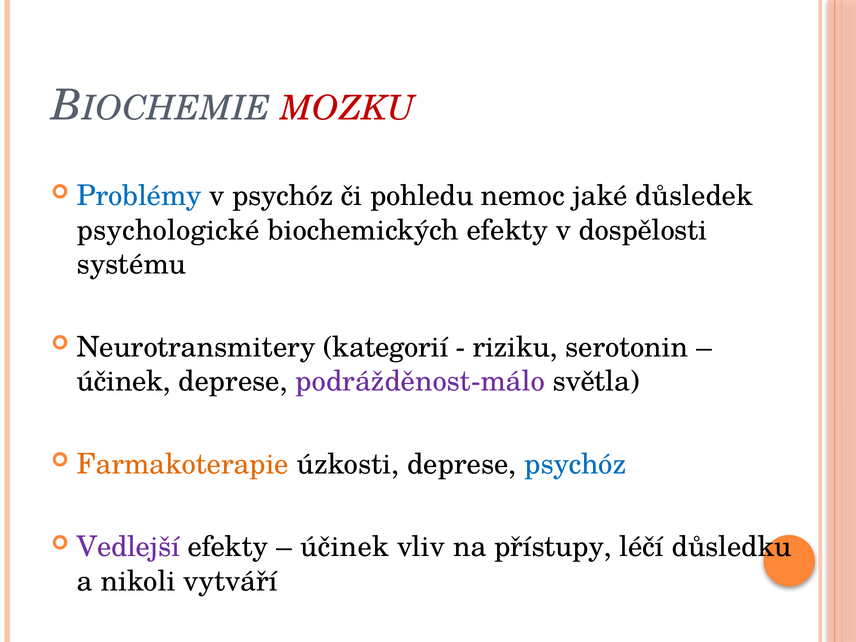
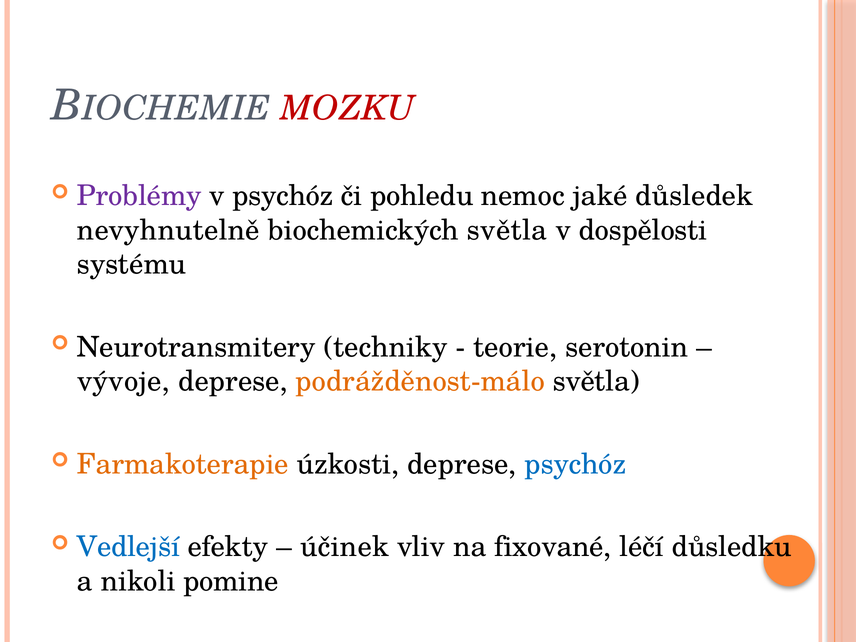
Problémy colour: blue -> purple
psychologické: psychologické -> nevyhnutelně
biochemických efekty: efekty -> světla
kategorií: kategorií -> techniky
riziku: riziku -> teorie
účinek at (124, 382): účinek -> vývoje
podrážděnost-málo colour: purple -> orange
Vedlejší colour: purple -> blue
přístupy: přístupy -> fixované
vytváří: vytváří -> pomine
